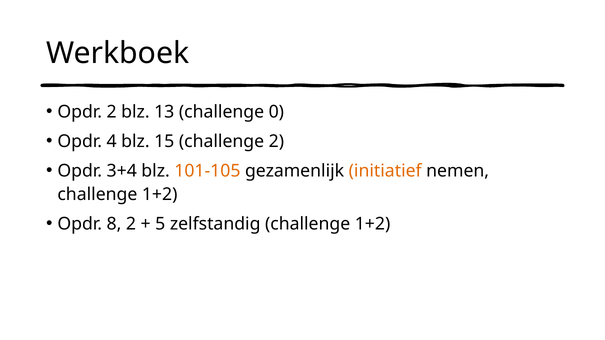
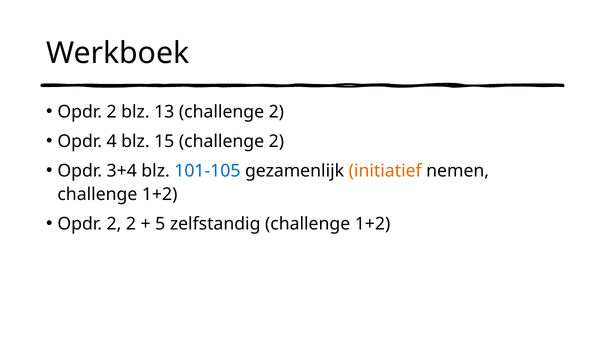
13 challenge 0: 0 -> 2
101-105 colour: orange -> blue
8 at (114, 224): 8 -> 2
